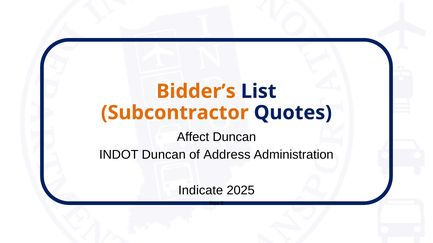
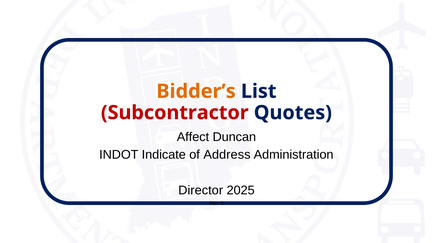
Subcontractor colour: orange -> red
INDOT Duncan: Duncan -> Indicate
Indicate: Indicate -> Director
